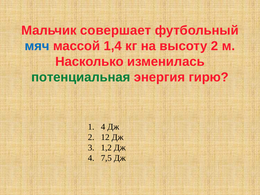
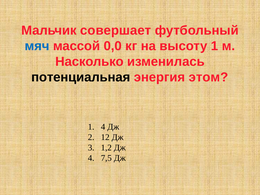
1,4: 1,4 -> 0,0
высоту 2: 2 -> 1
потенциальная colour: green -> black
гирю: гирю -> этом
